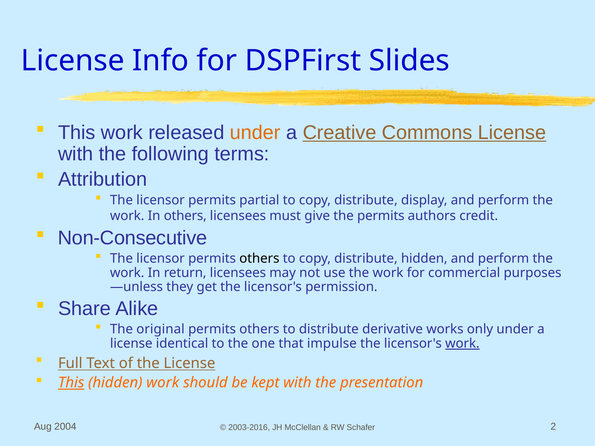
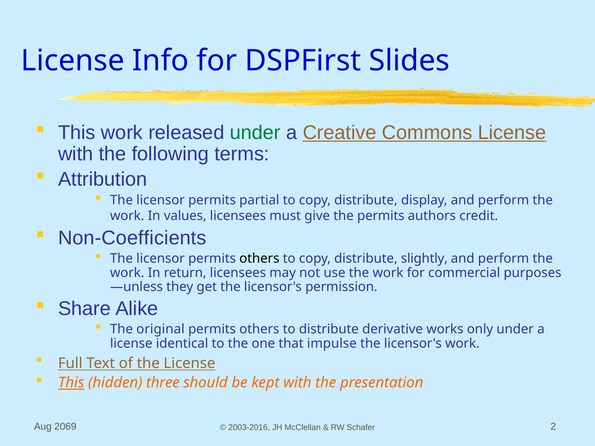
under at (255, 133) colour: orange -> green
In others: others -> values
Non-Consecutive: Non-Consecutive -> Non-Coefficients
distribute hidden: hidden -> slightly
work at (462, 344) underline: present -> none
hidden work: work -> three
2004: 2004 -> 2069
